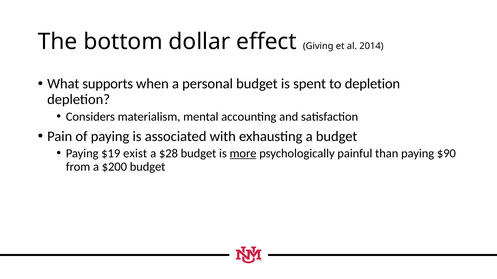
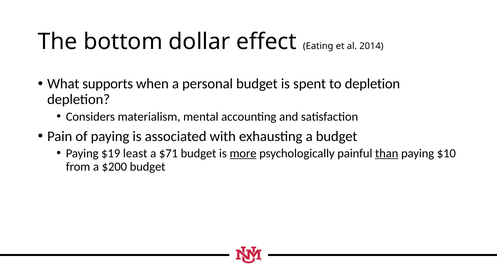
Giving: Giving -> Eating
exist: exist -> least
$28: $28 -> $71
than underline: none -> present
$90: $90 -> $10
